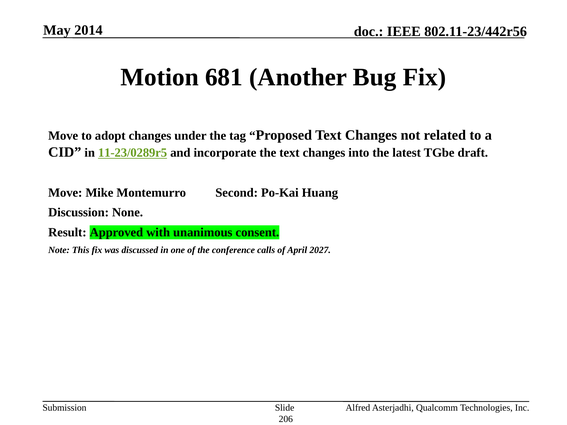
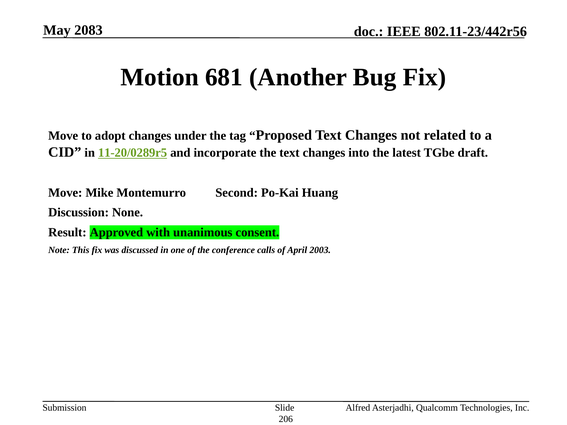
2014: 2014 -> 2083
11-23/0289r5: 11-23/0289r5 -> 11-20/0289r5
2027: 2027 -> 2003
